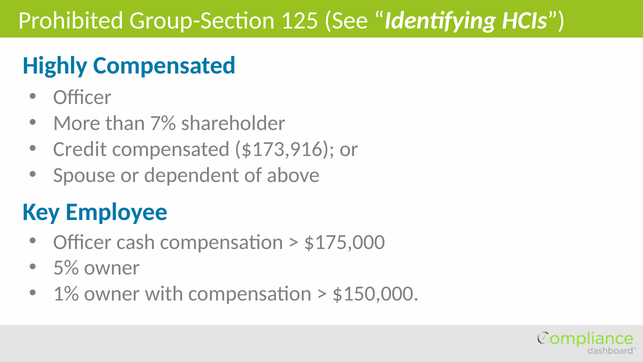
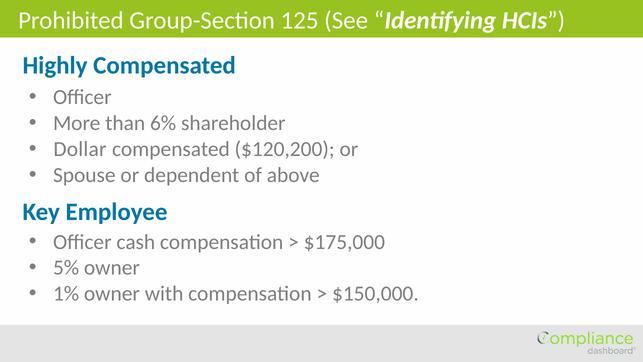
7%: 7% -> 6%
Credit: Credit -> Dollar
$173,916: $173,916 -> $120,200
